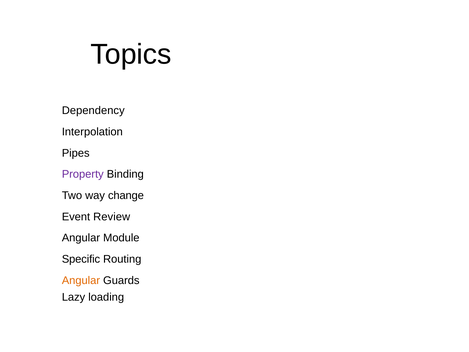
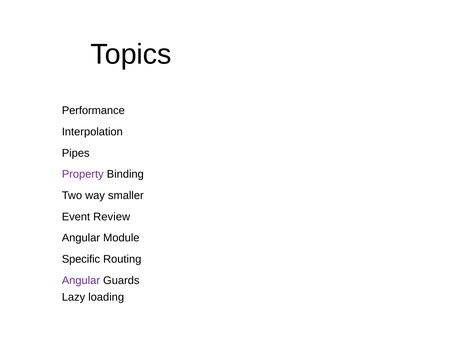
Dependency: Dependency -> Performance
change: change -> smaller
Angular at (81, 280) colour: orange -> purple
